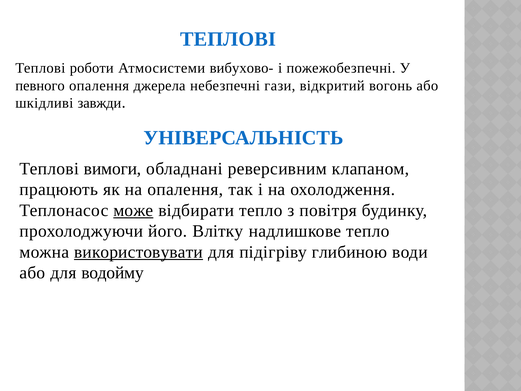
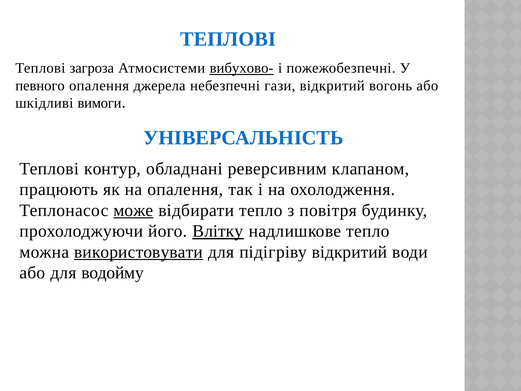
роботи: роботи -> загроза
вибухово- underline: none -> present
завжди: завжди -> вимоги
вимоги: вимоги -> контур
Влітку underline: none -> present
підігріву глибиною: глибиною -> відкритий
